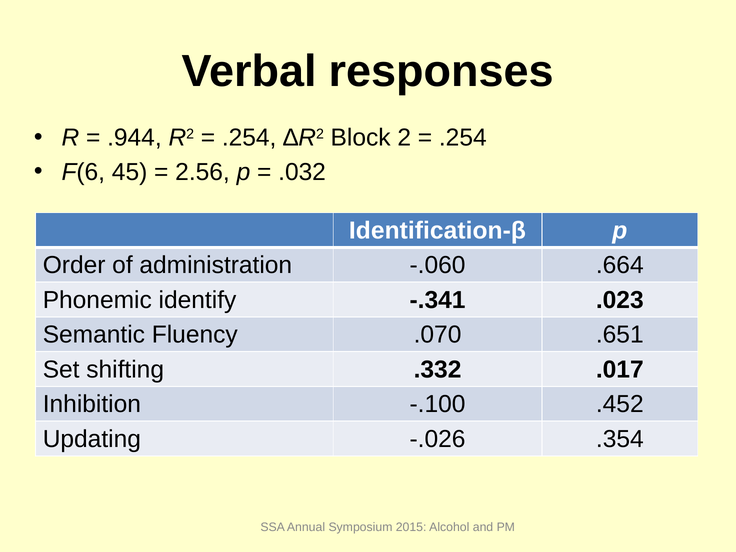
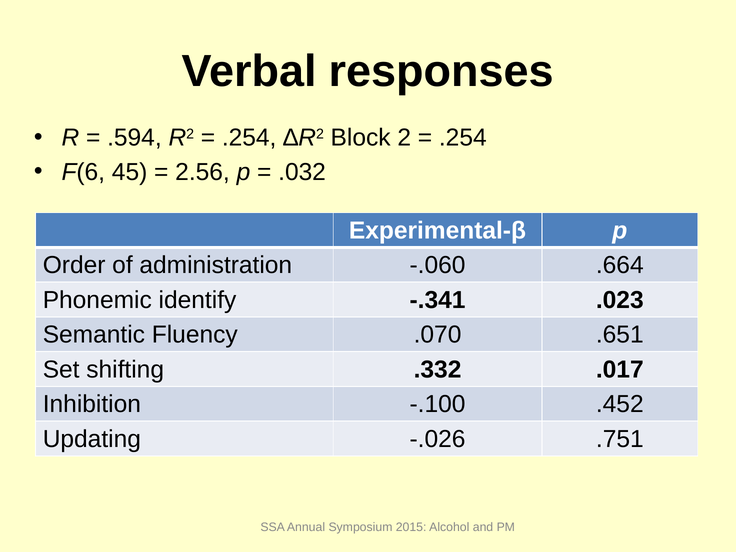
.944: .944 -> .594
Identification-β: Identification-β -> Experimental-β
.354: .354 -> .751
